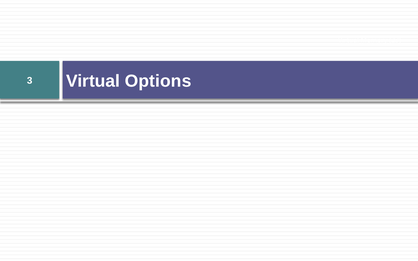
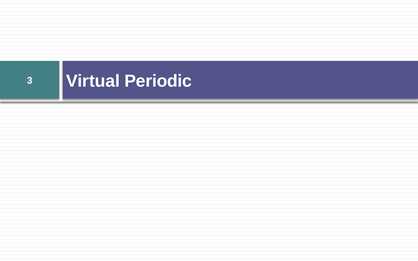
Options: Options -> Periodic
